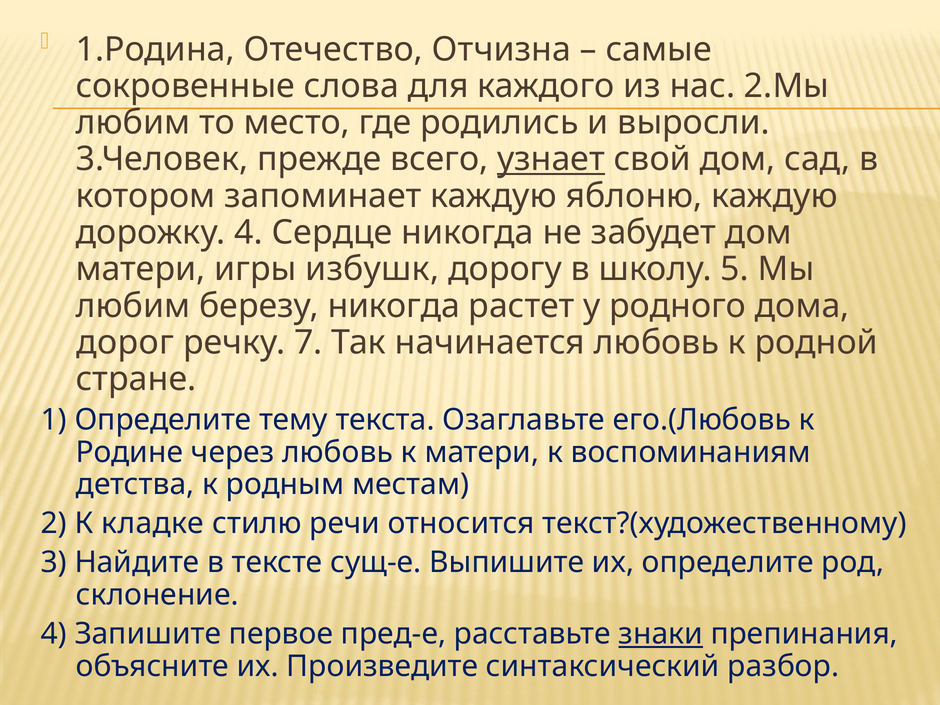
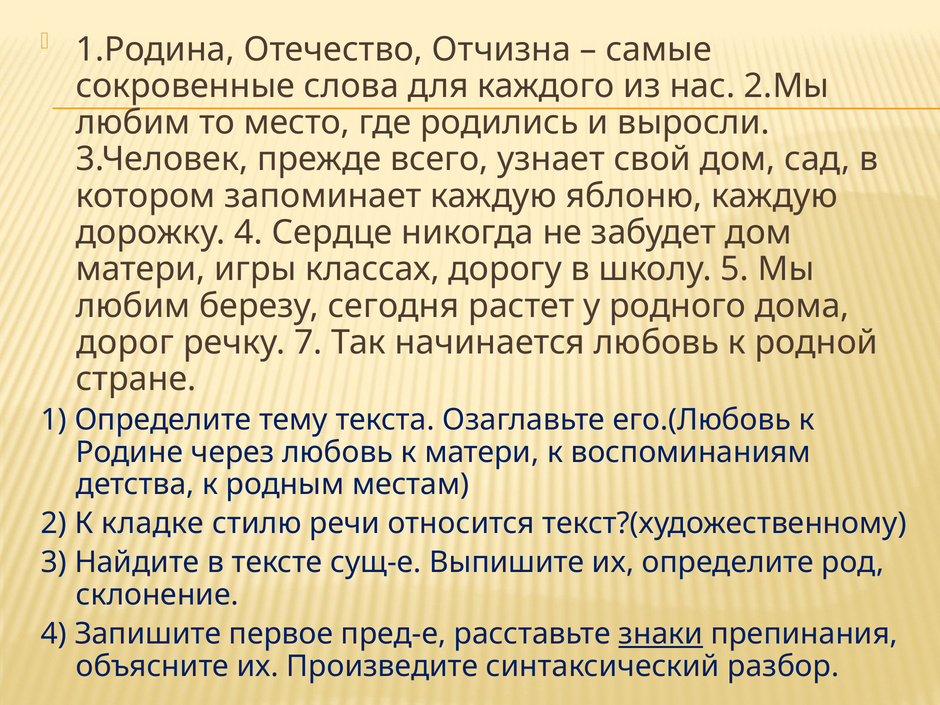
узнает underline: present -> none
избушк: избушк -> классах
березу никогда: никогда -> сегодня
